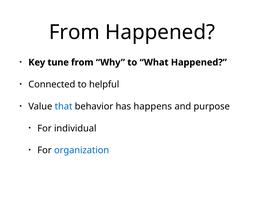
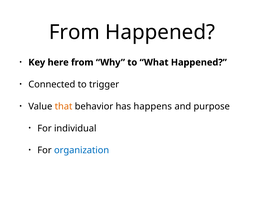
tune: tune -> here
helpful: helpful -> trigger
that colour: blue -> orange
